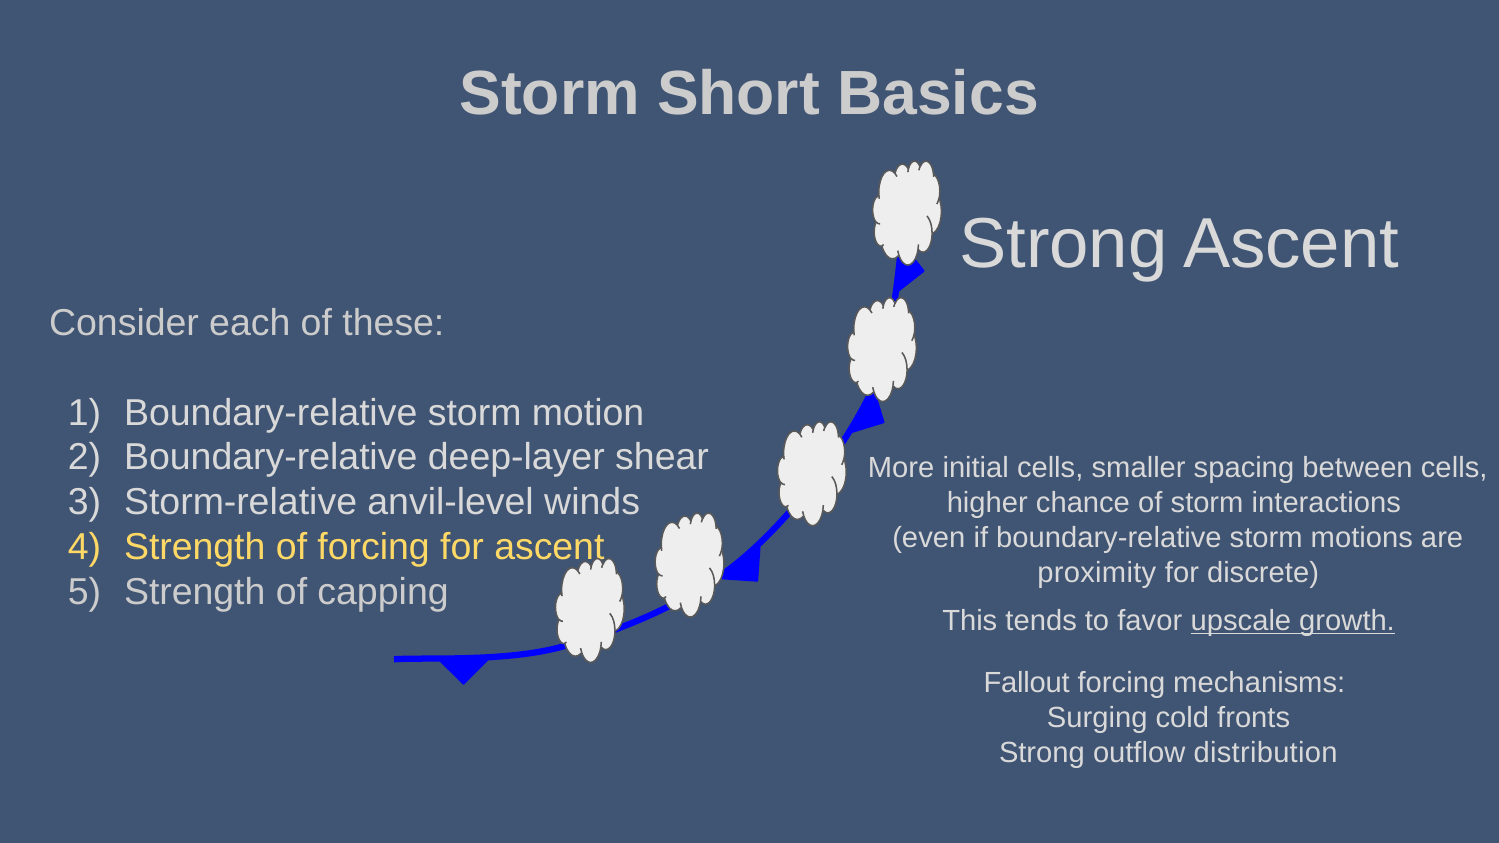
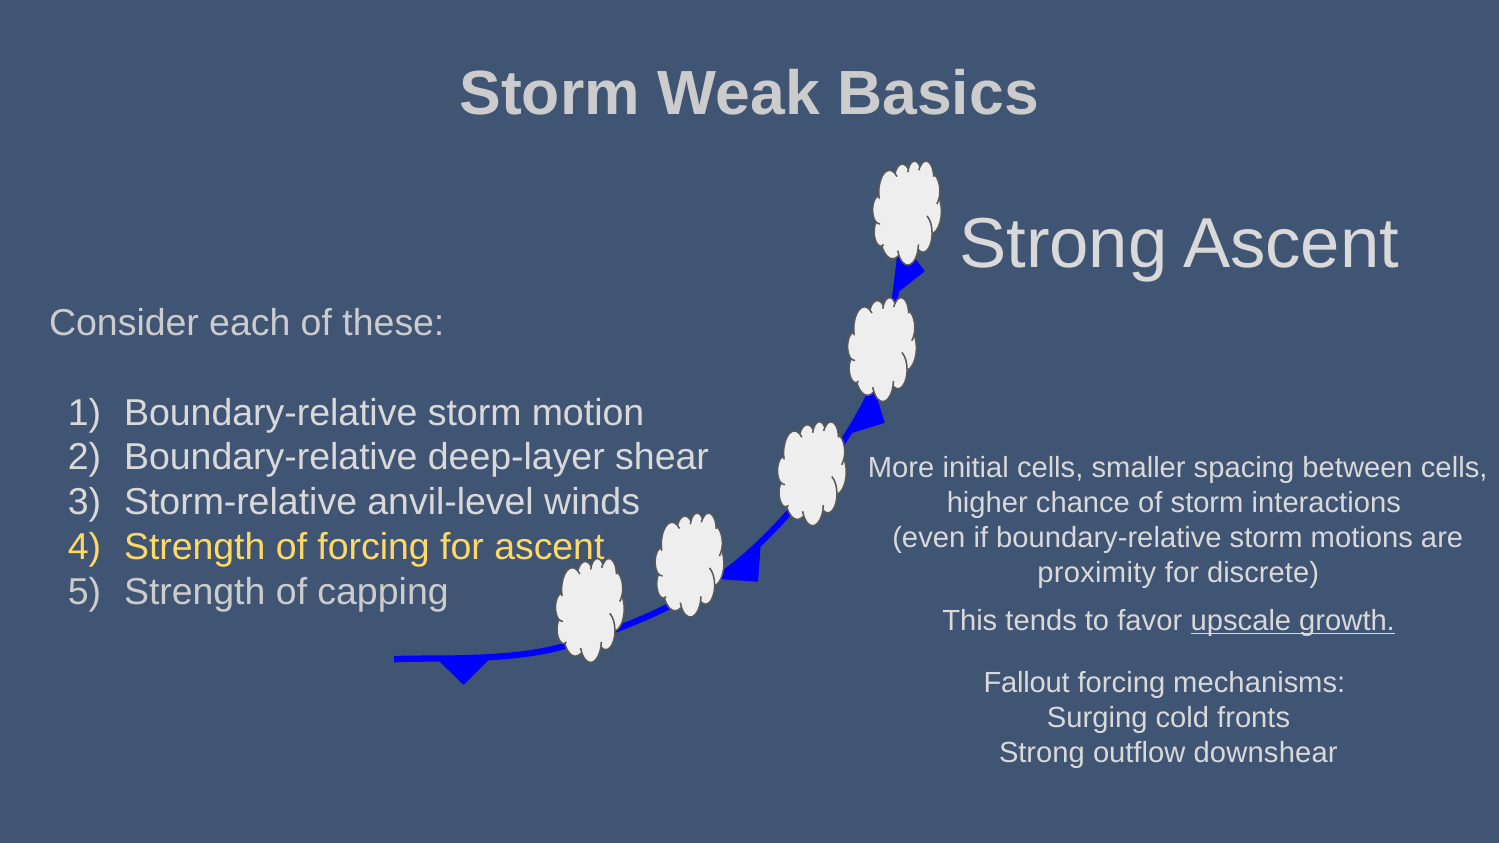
Short: Short -> Weak
distribution: distribution -> downshear
